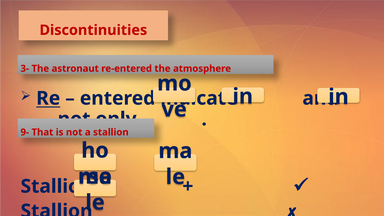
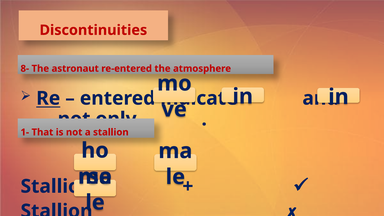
3-: 3- -> 8-
9-: 9- -> 1-
